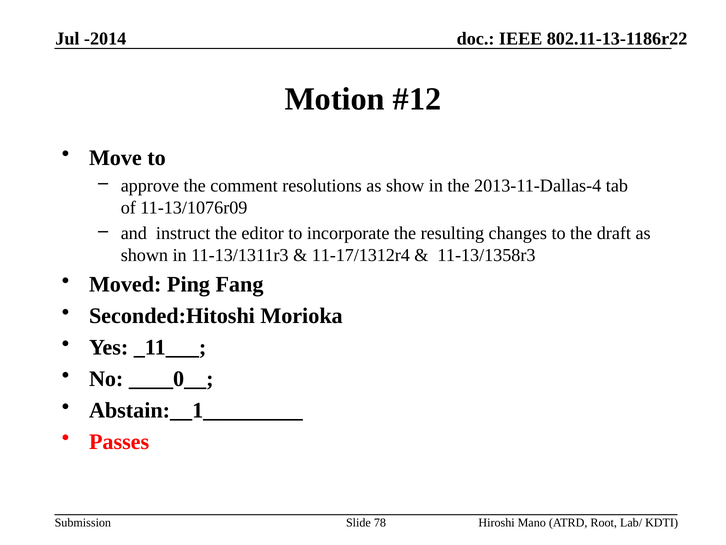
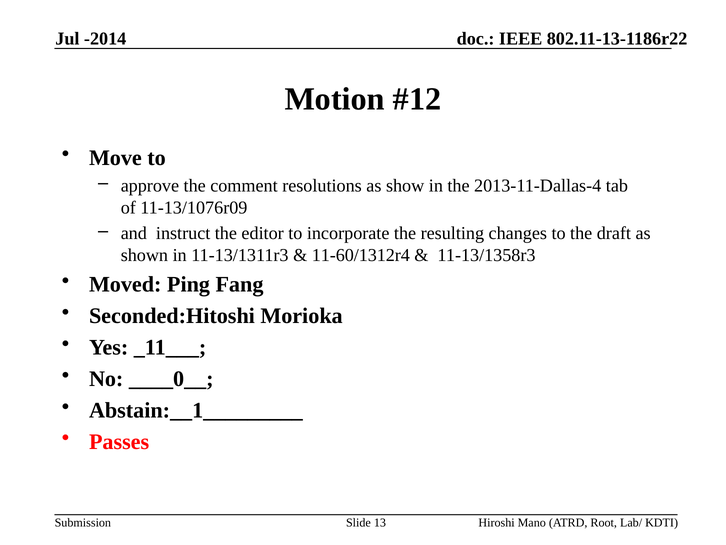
11-17/1312r4: 11-17/1312r4 -> 11-60/1312r4
78: 78 -> 13
